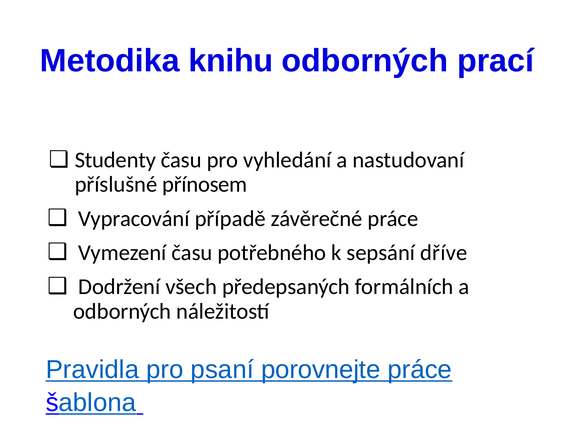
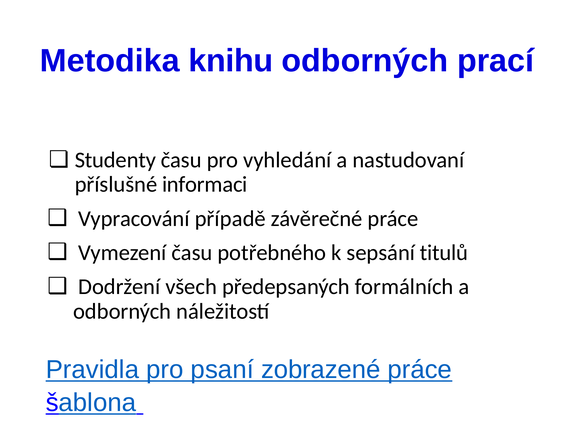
přínosem: přínosem -> informaci
dříve: dříve -> titulů
porovnejte: porovnejte -> zobrazené
